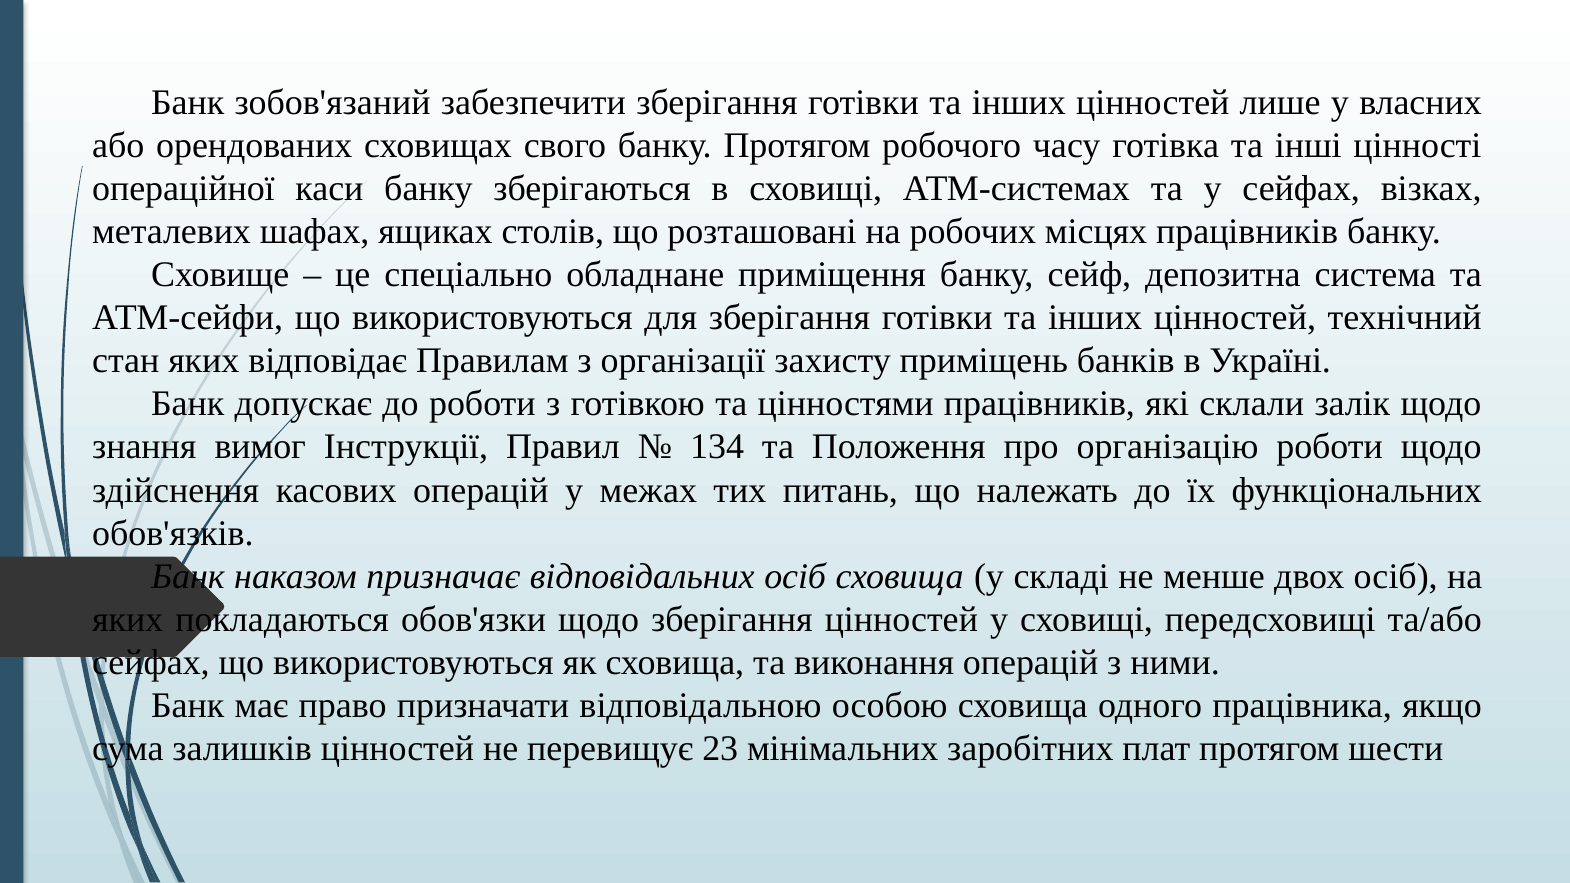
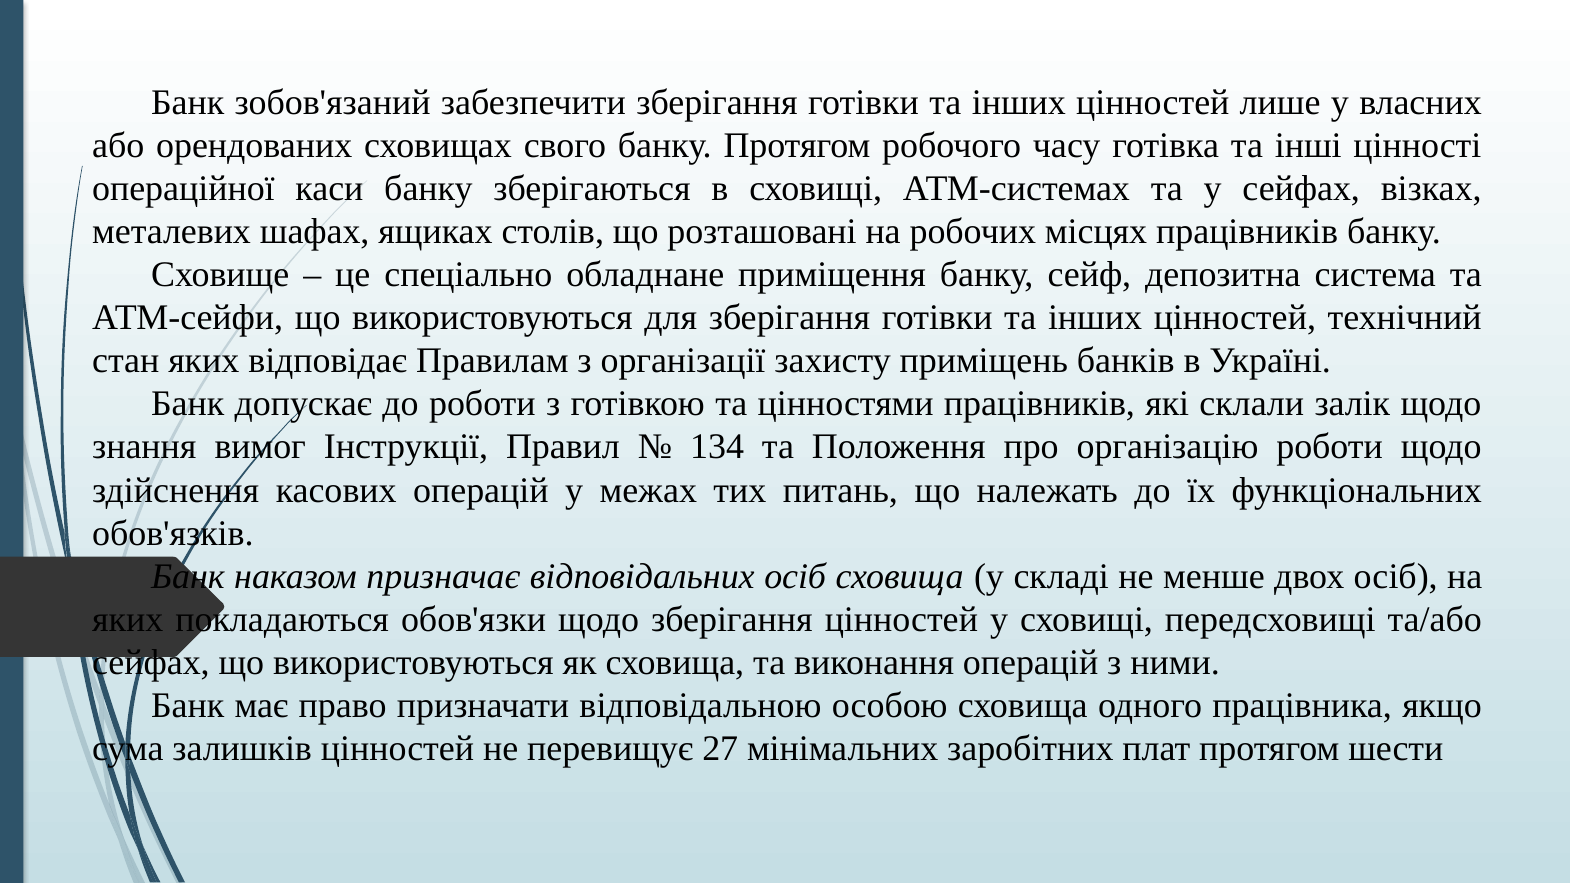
23: 23 -> 27
